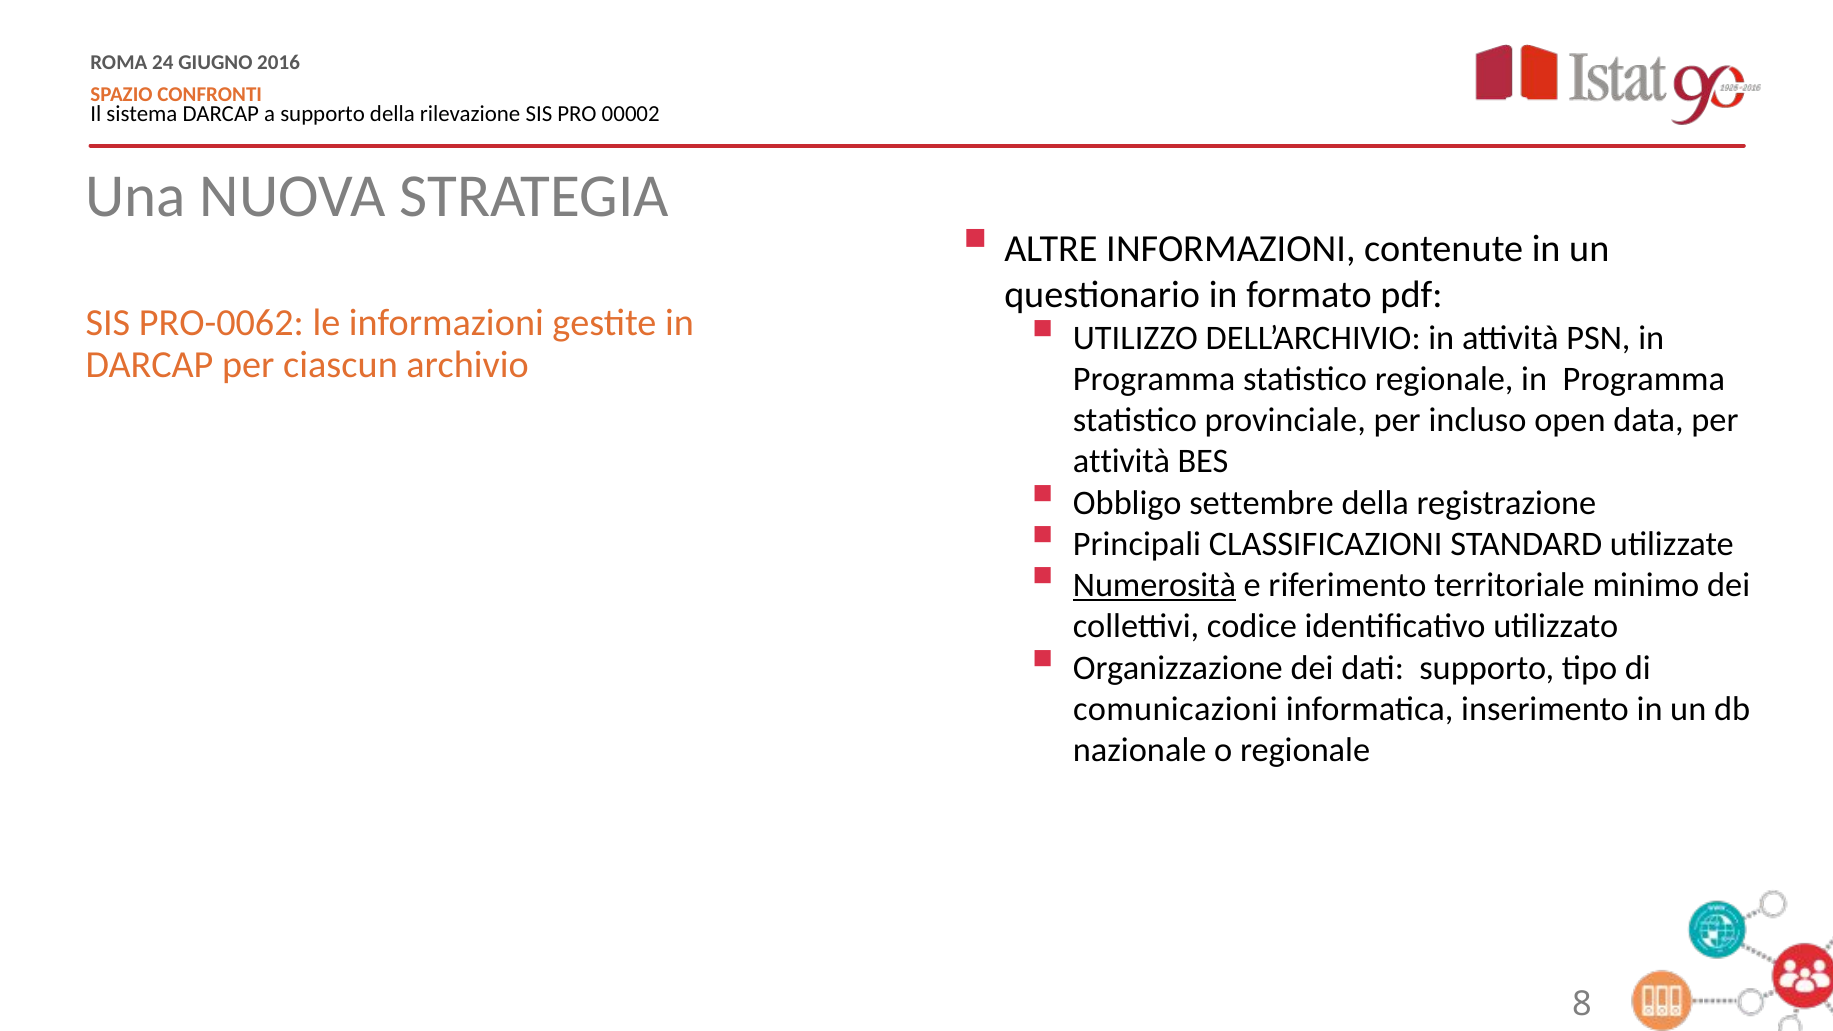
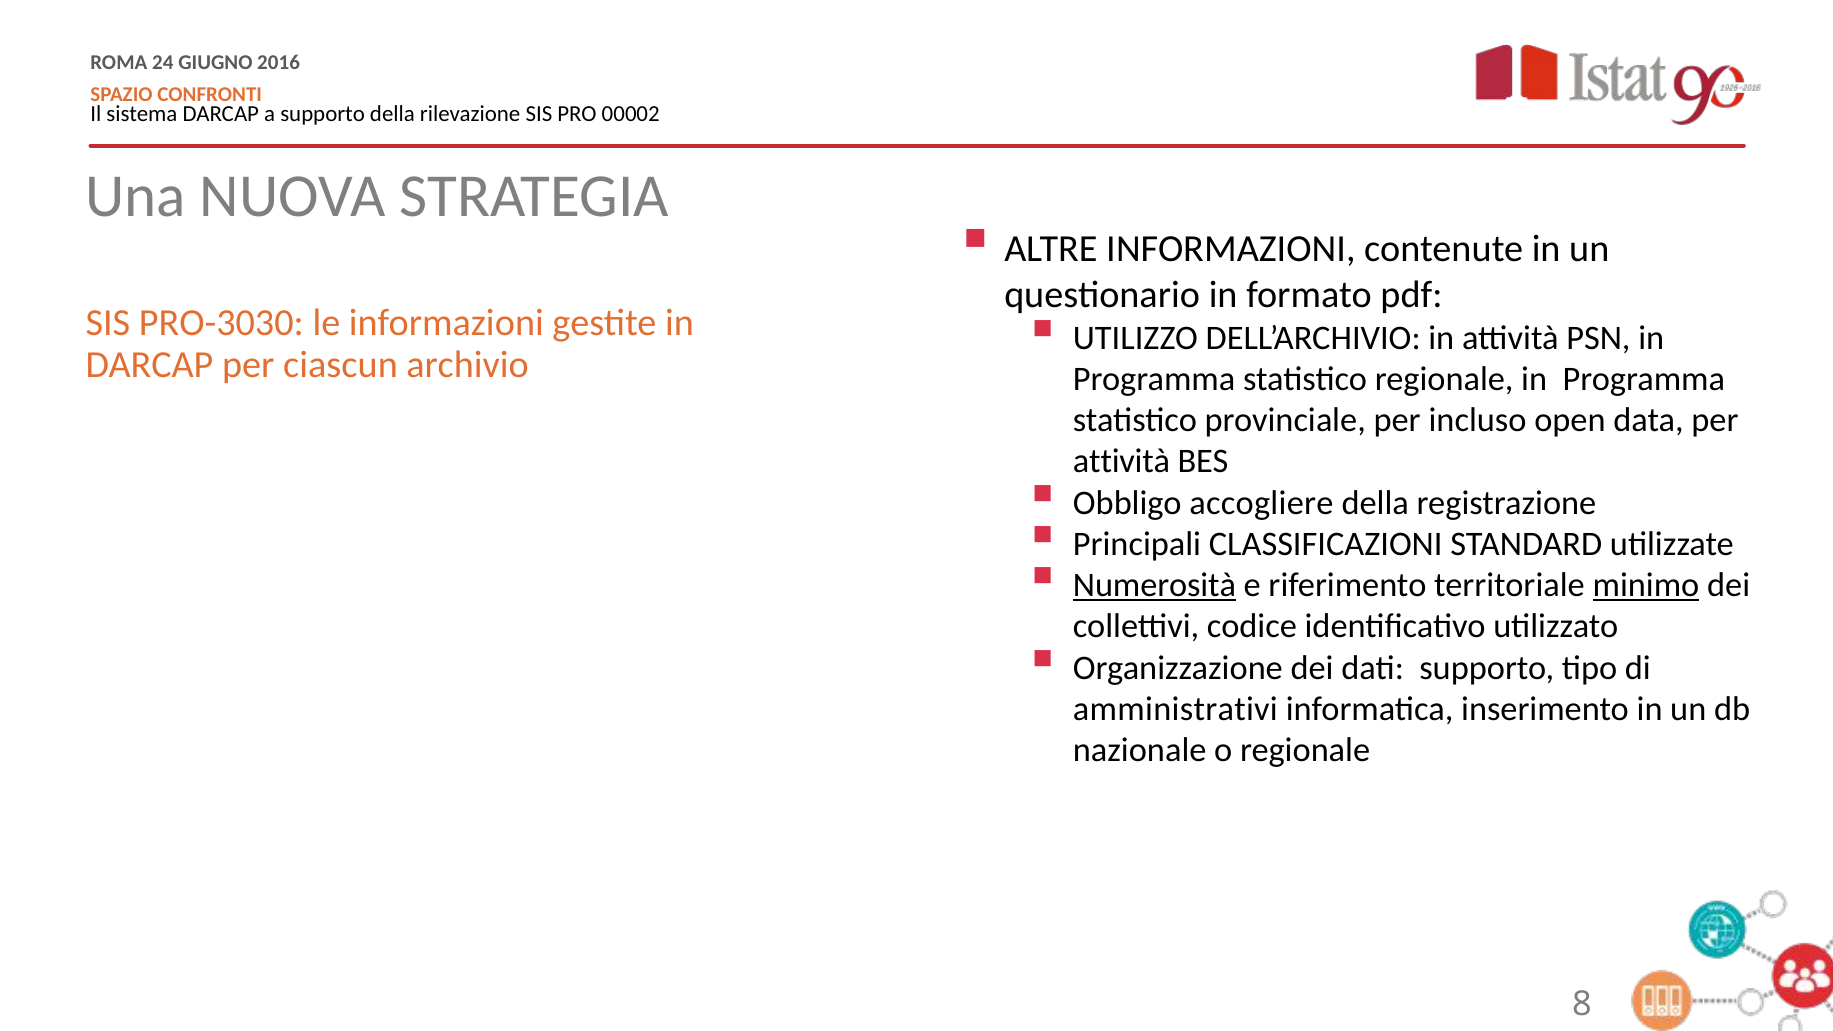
PRO-0062: PRO-0062 -> PRO-3030
settembre: settembre -> accogliere
minimo underline: none -> present
comunicazioni: comunicazioni -> amministrativi
